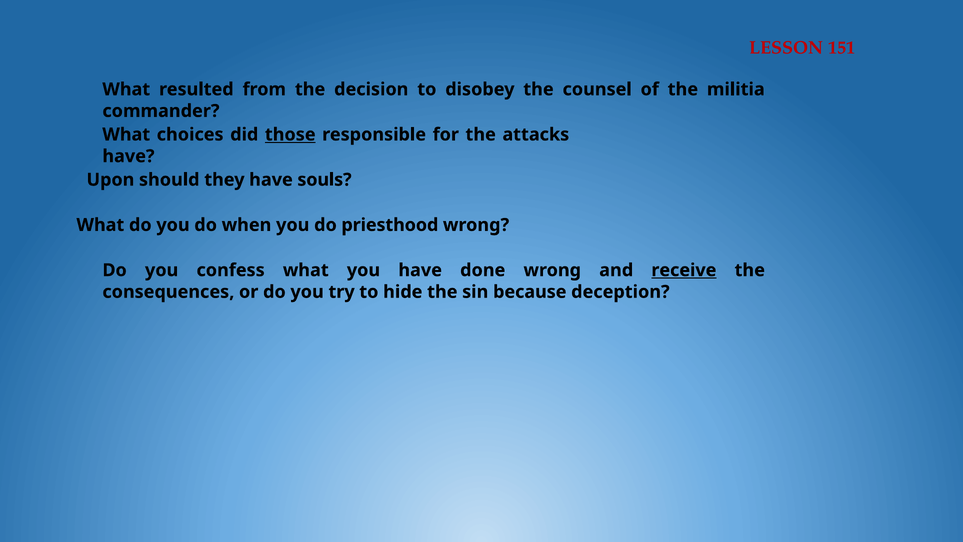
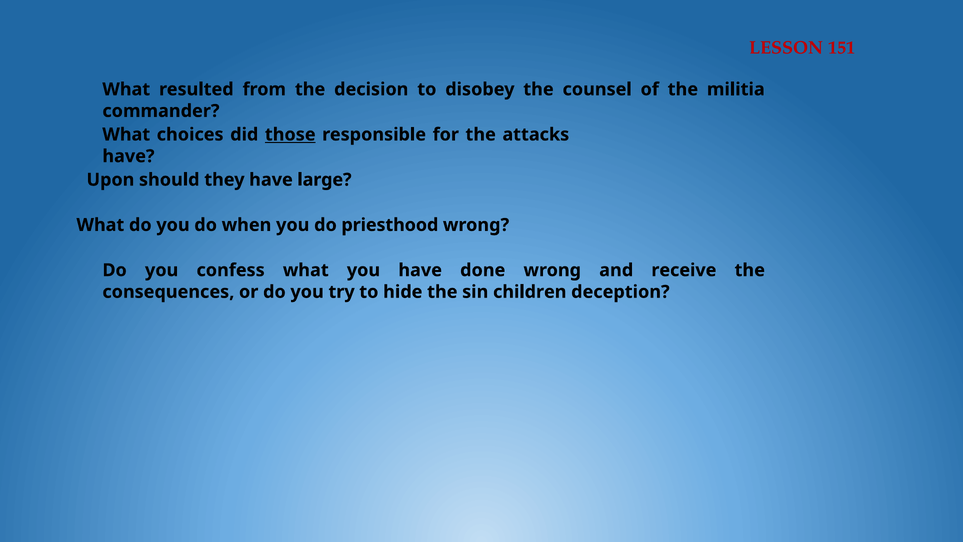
souls: souls -> large
receive underline: present -> none
because: because -> children
